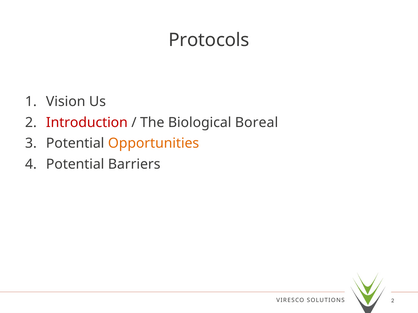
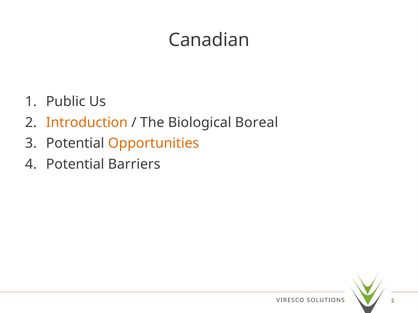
Protocols: Protocols -> Canadian
Vision: Vision -> Public
Introduction colour: red -> orange
